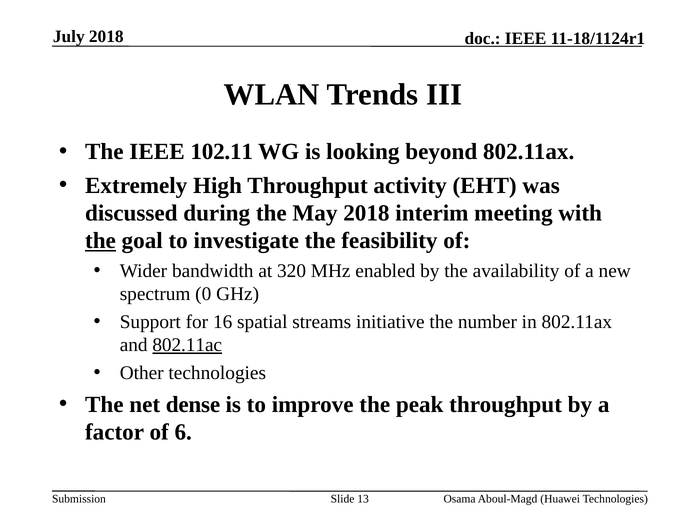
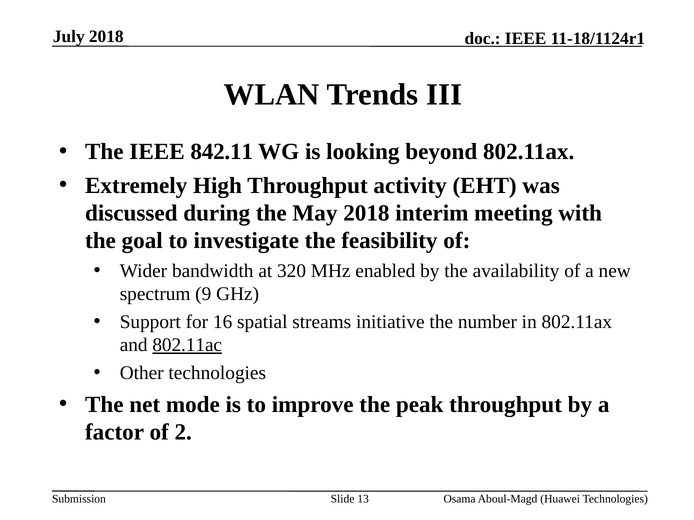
102.11: 102.11 -> 842.11
the at (100, 241) underline: present -> none
0: 0 -> 9
dense: dense -> mode
6: 6 -> 2
